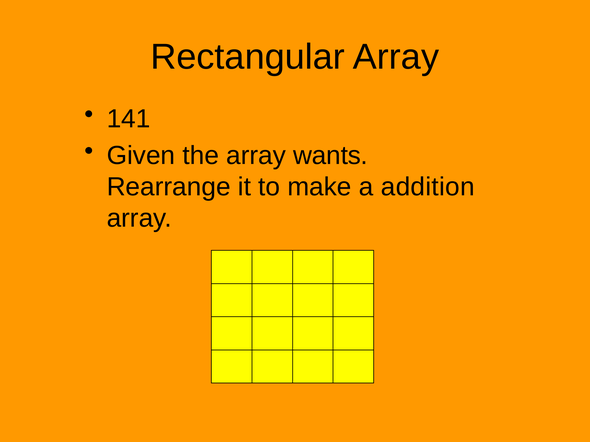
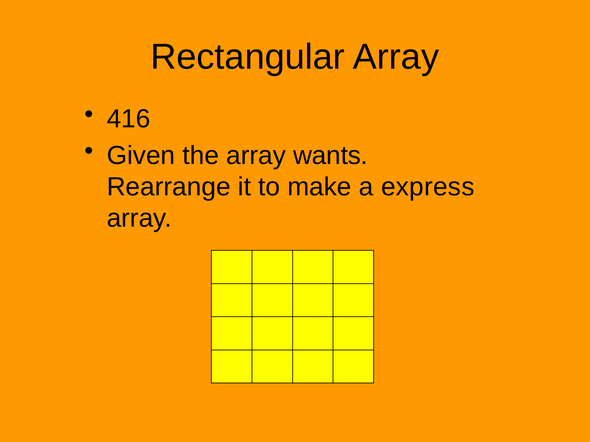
141: 141 -> 416
addition: addition -> express
